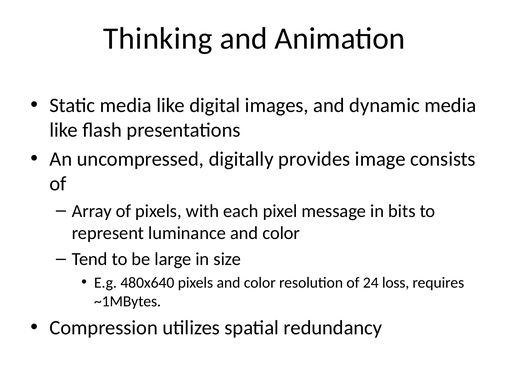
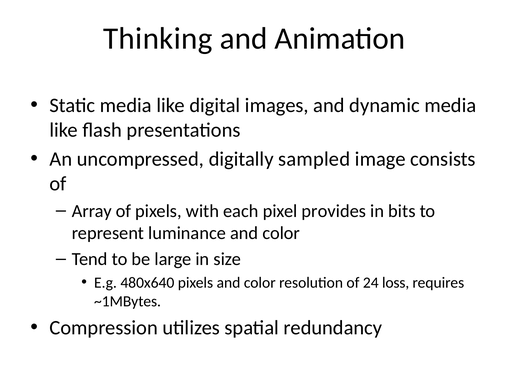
provides: provides -> sampled
message: message -> provides
